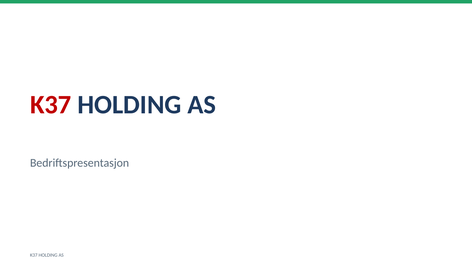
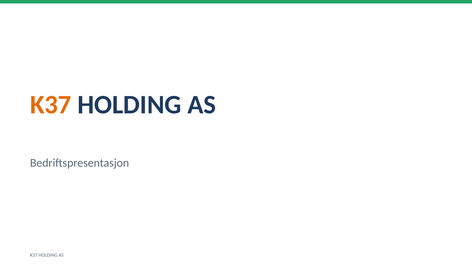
K37 at (51, 105) colour: red -> orange
